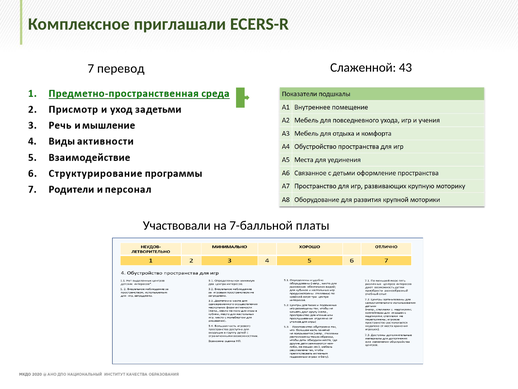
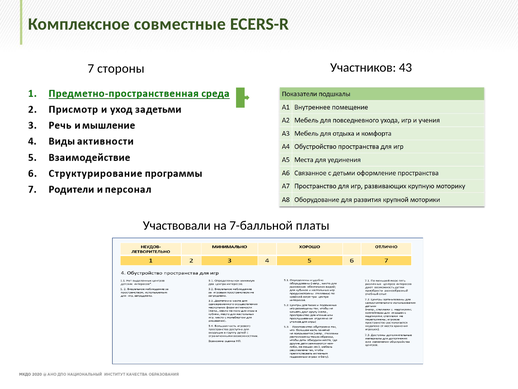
приглашали: приглашали -> совместные
Слаженной: Слаженной -> Участников
перевод: перевод -> стороны
